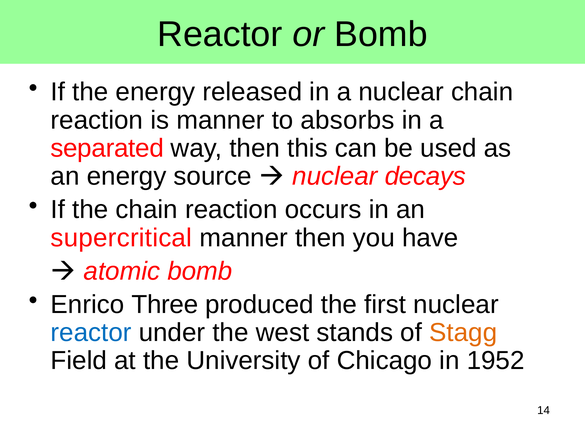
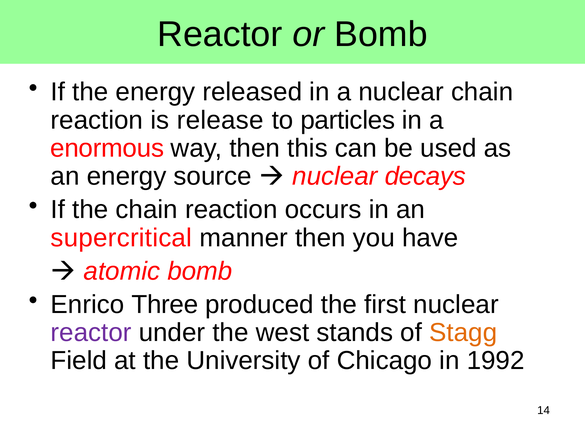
is manner: manner -> release
absorbs: absorbs -> particles
separated: separated -> enormous
reactor at (91, 332) colour: blue -> purple
1952: 1952 -> 1992
